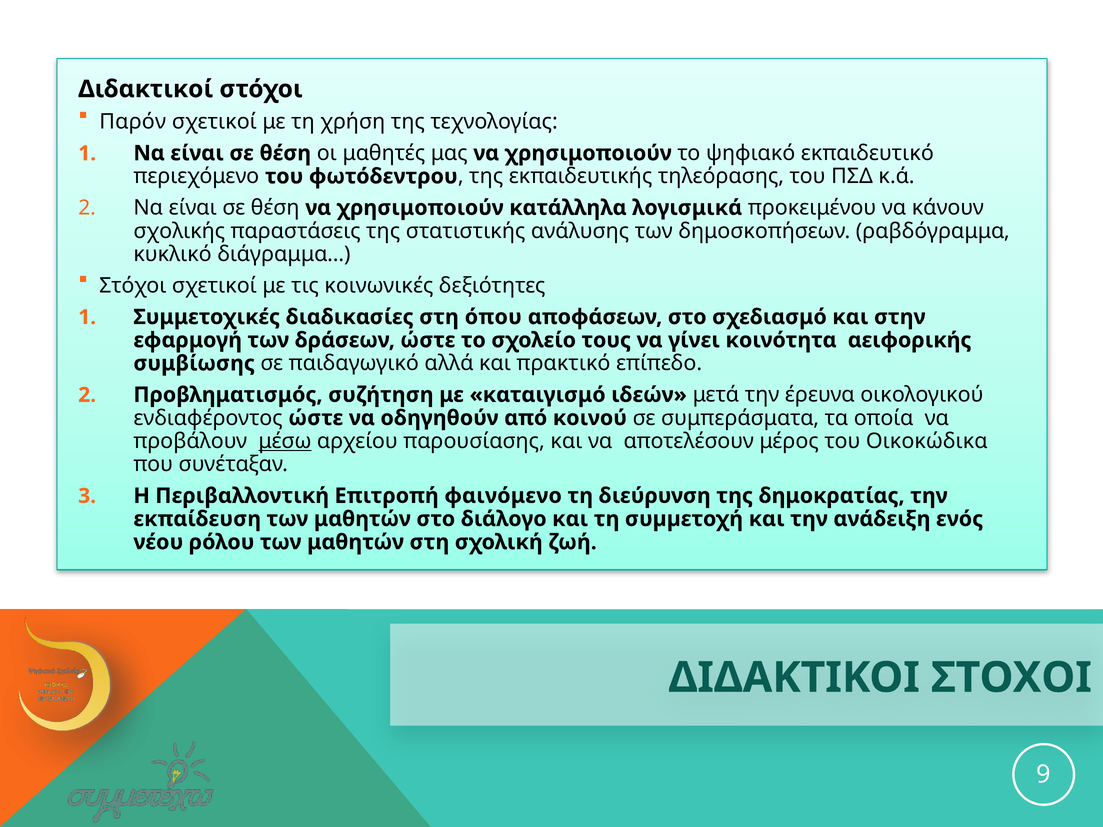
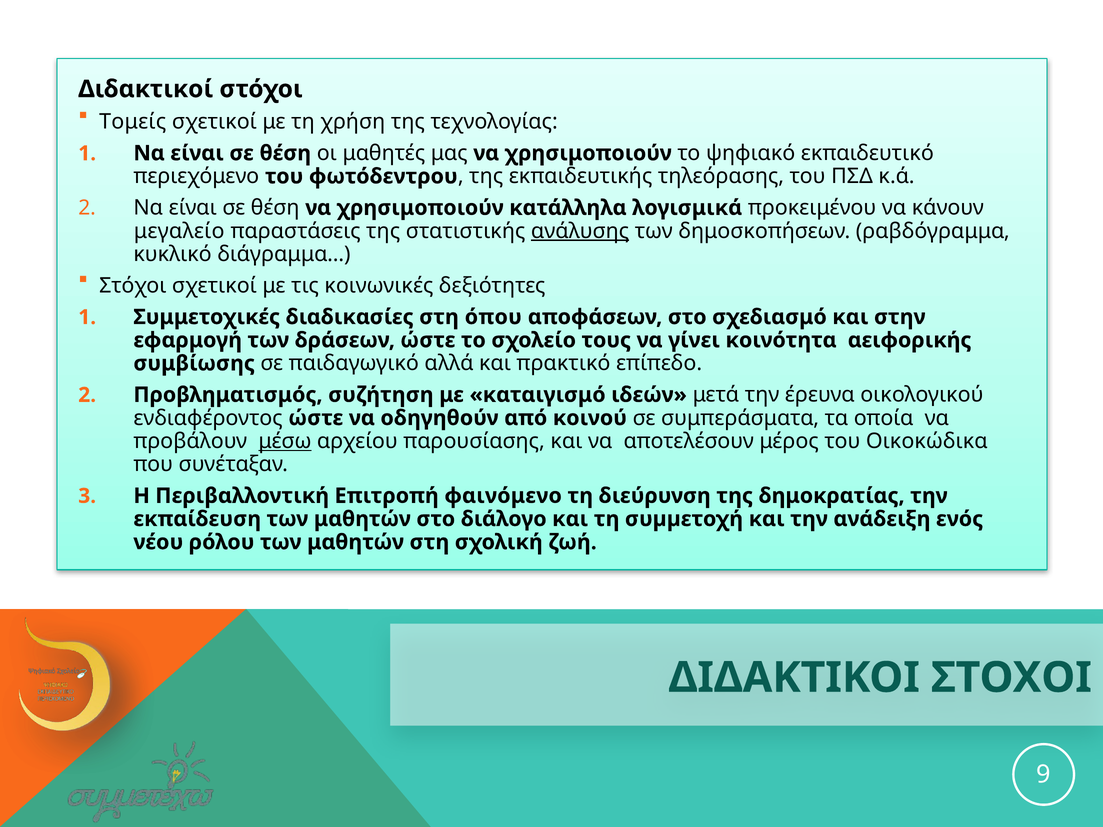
Παρόν: Παρόν -> Τομείς
σχολικής: σχολικής -> μεγαλείο
ανάλυσης underline: none -> present
